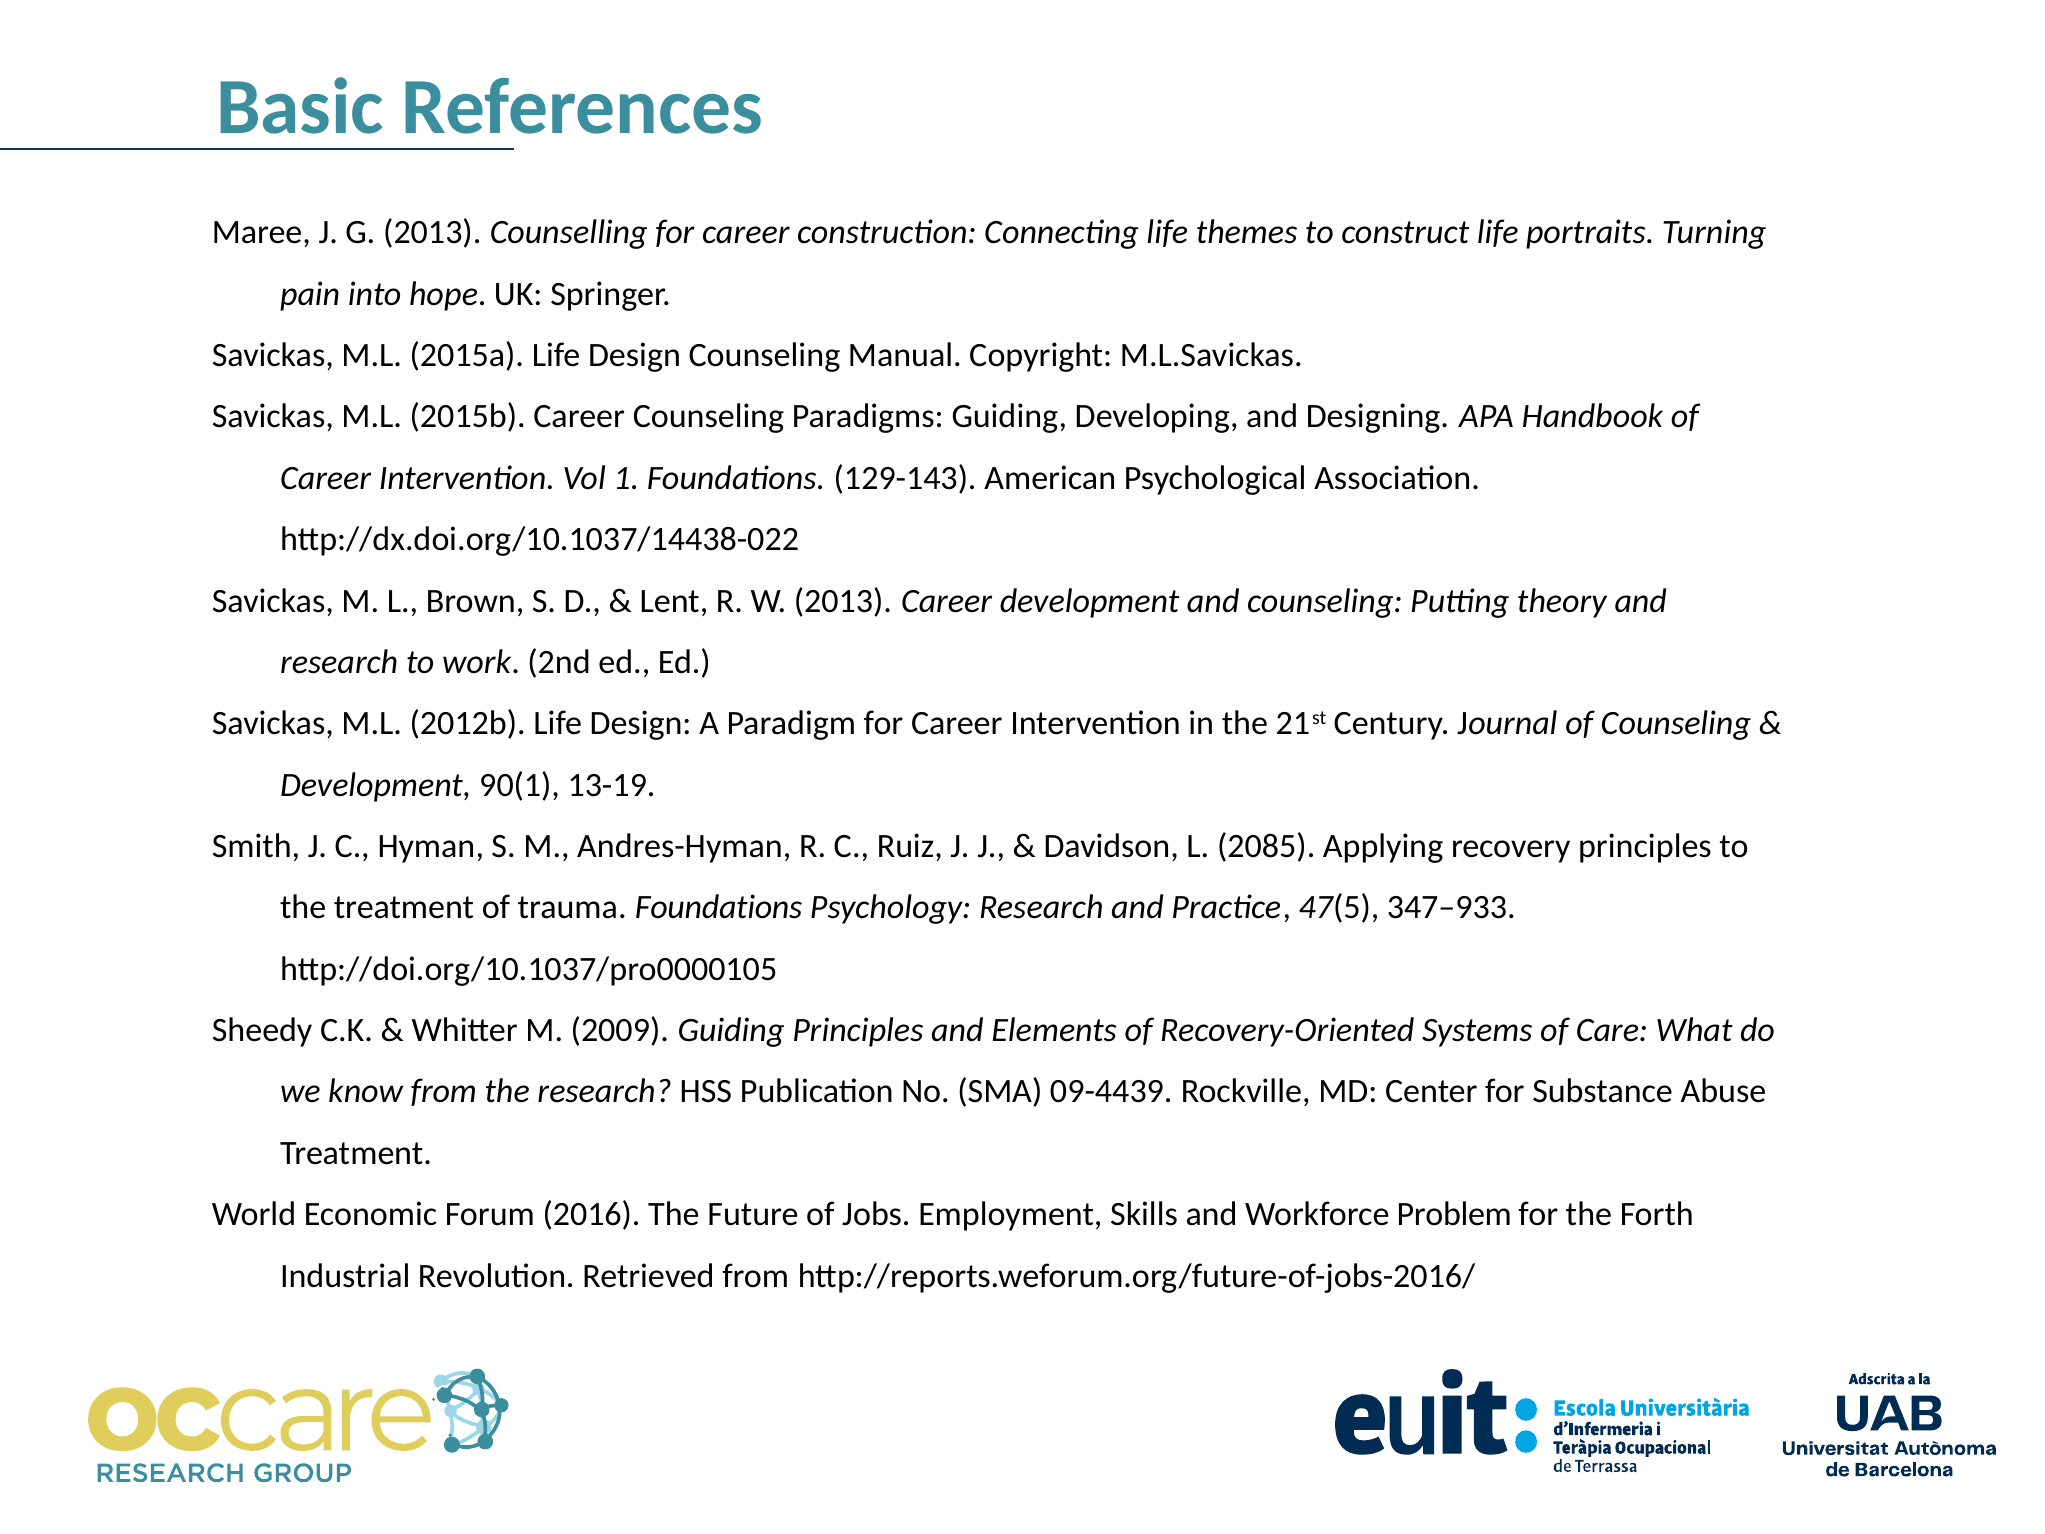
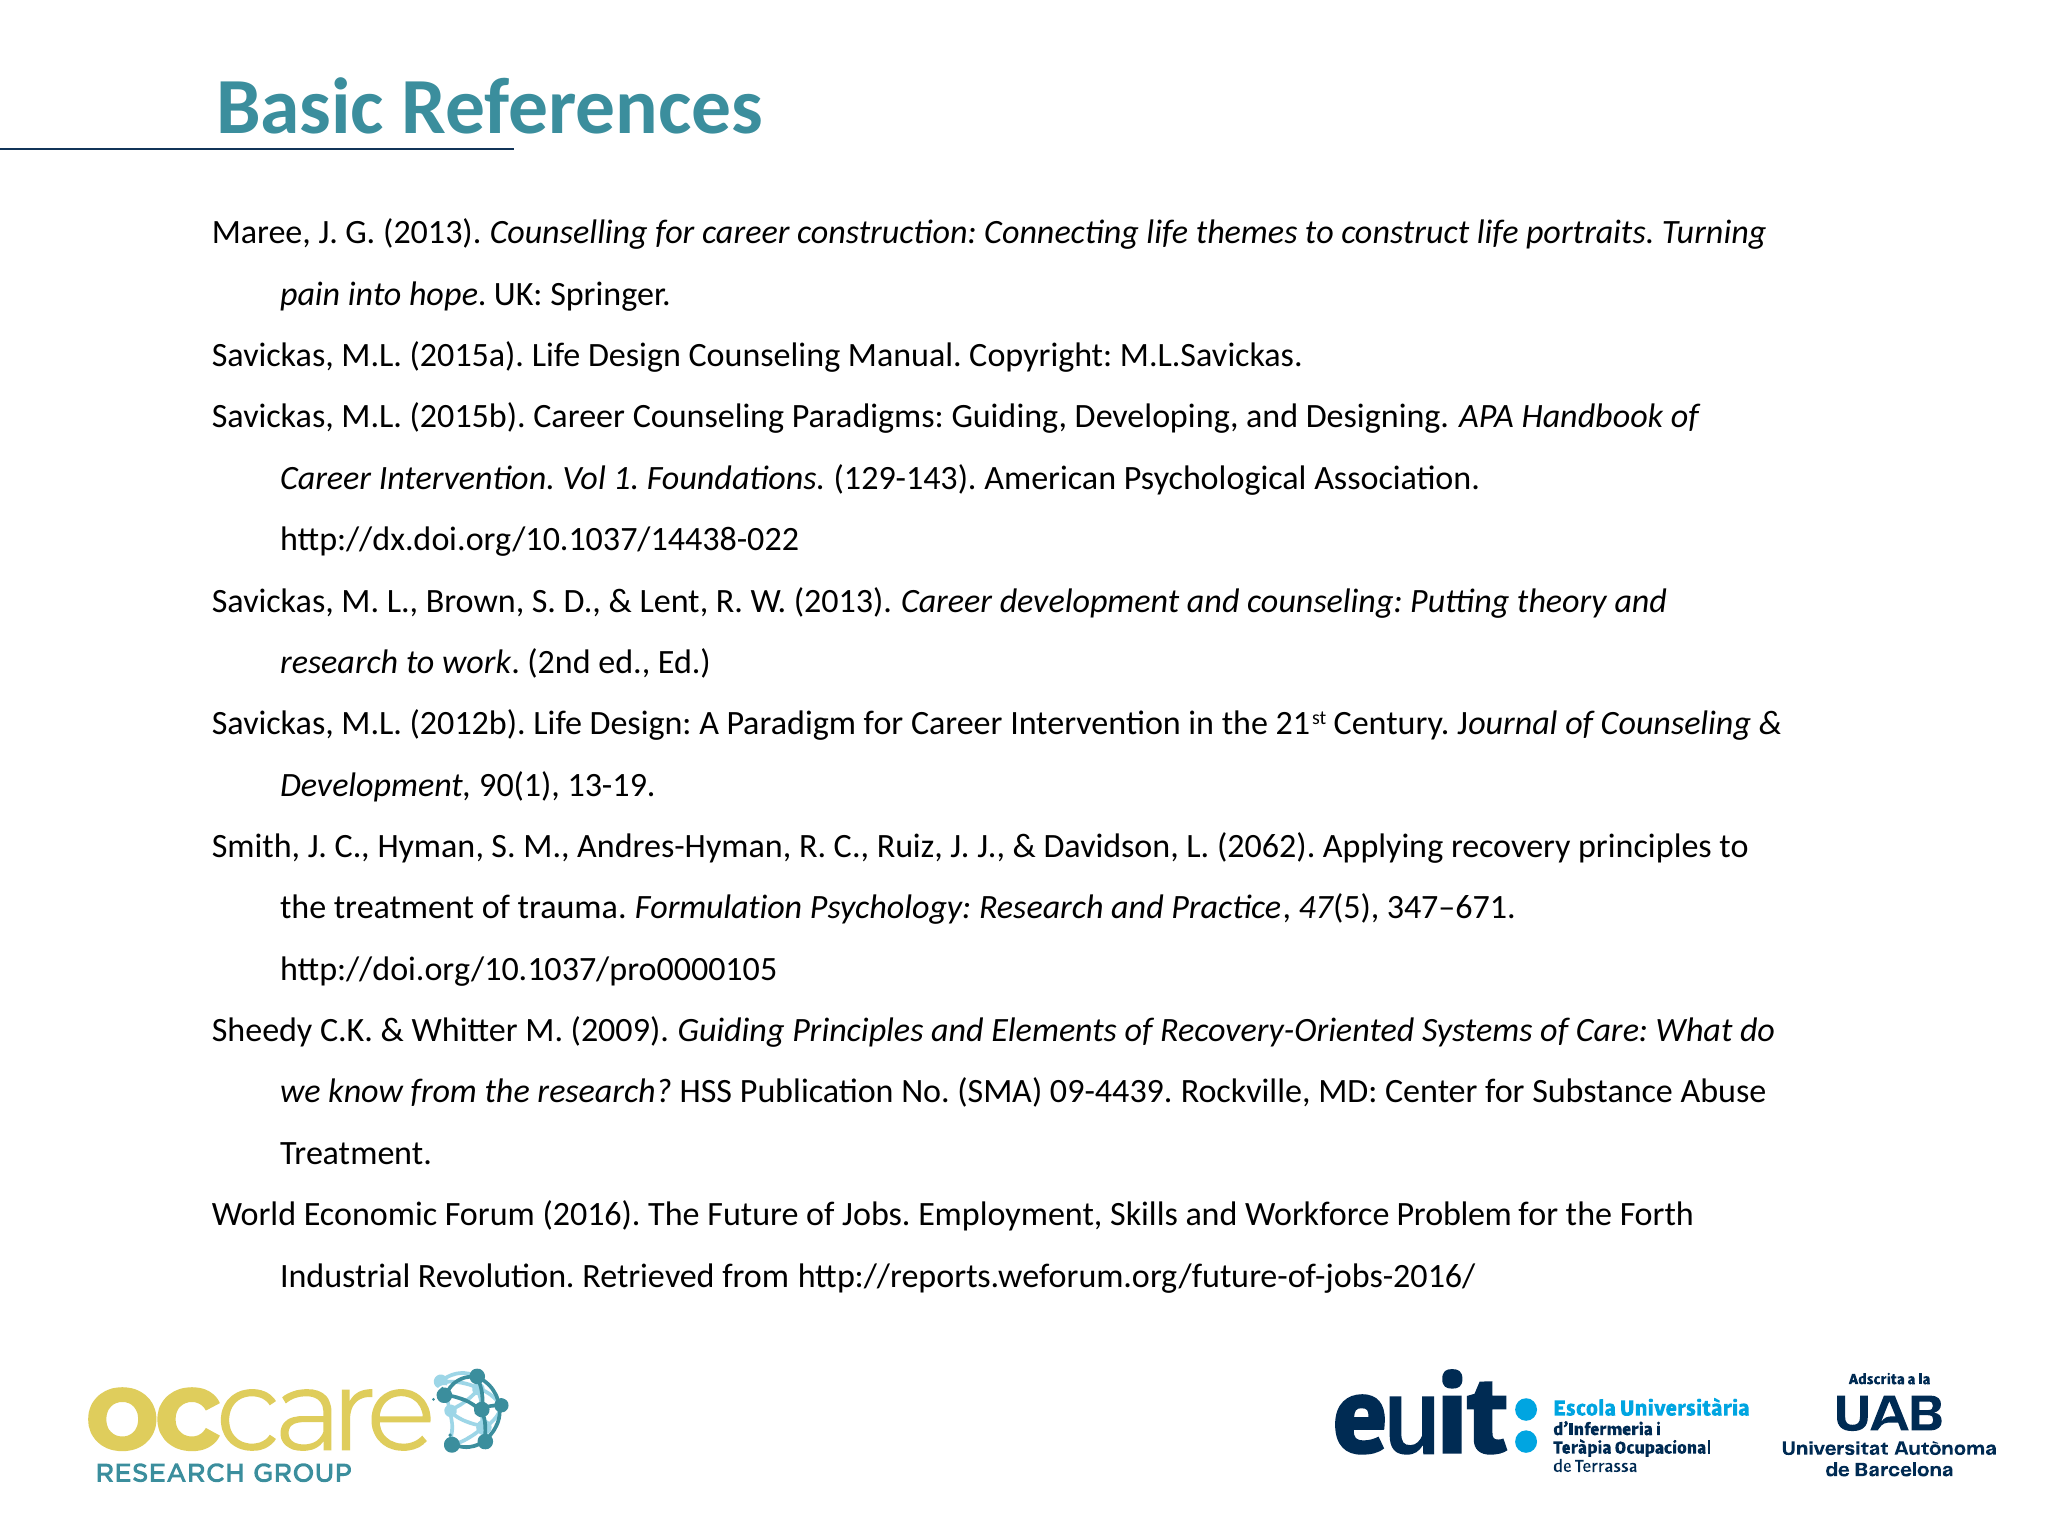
2085: 2085 -> 2062
trauma Foundations: Foundations -> Formulation
347–933: 347–933 -> 347–671
